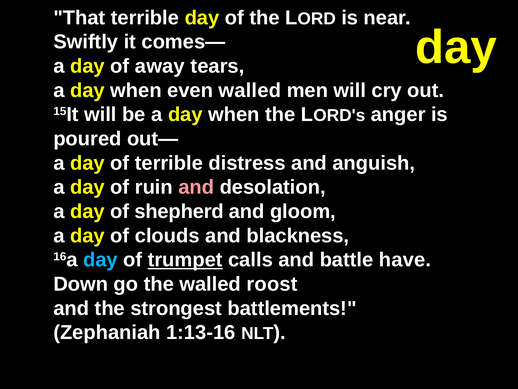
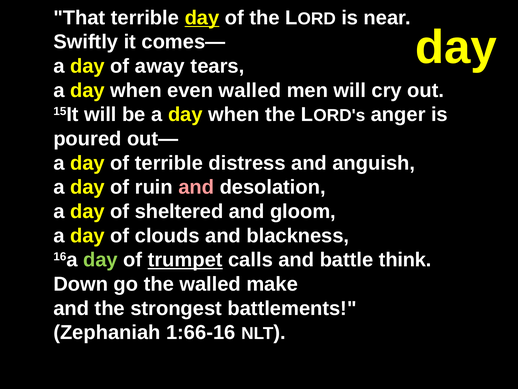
day at (202, 18) underline: none -> present
shepherd: shepherd -> sheltered
day at (100, 260) colour: light blue -> light green
have: have -> think
roost: roost -> make
1:13-16: 1:13-16 -> 1:66-16
